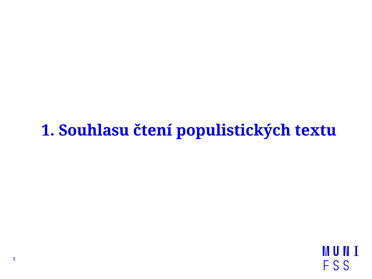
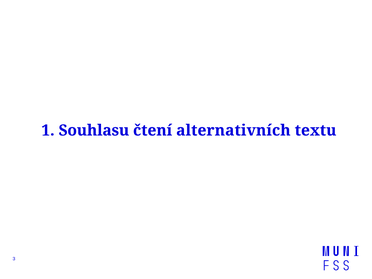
populistických: populistických -> alternativních
